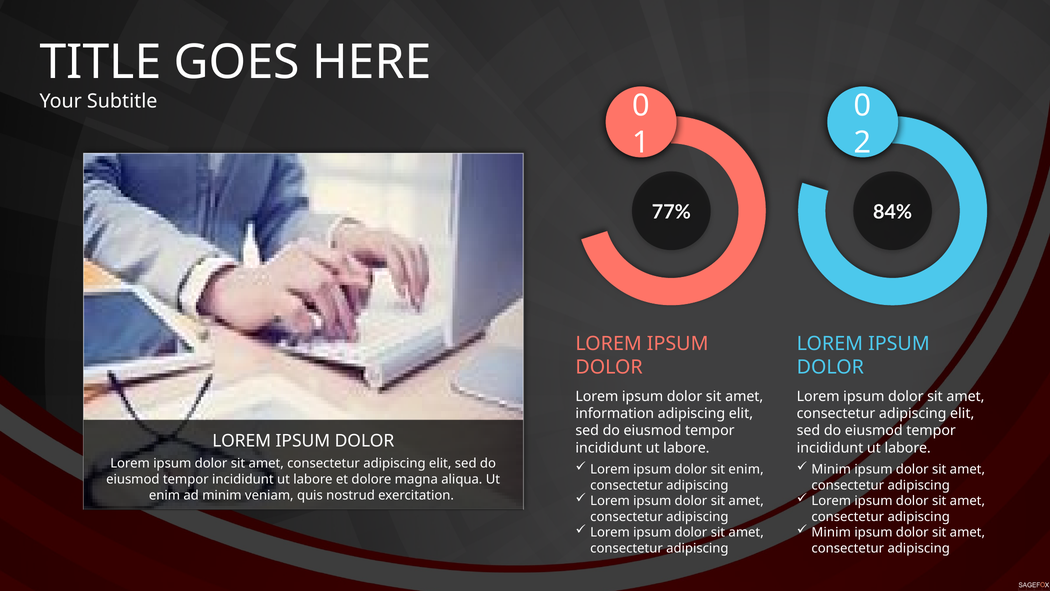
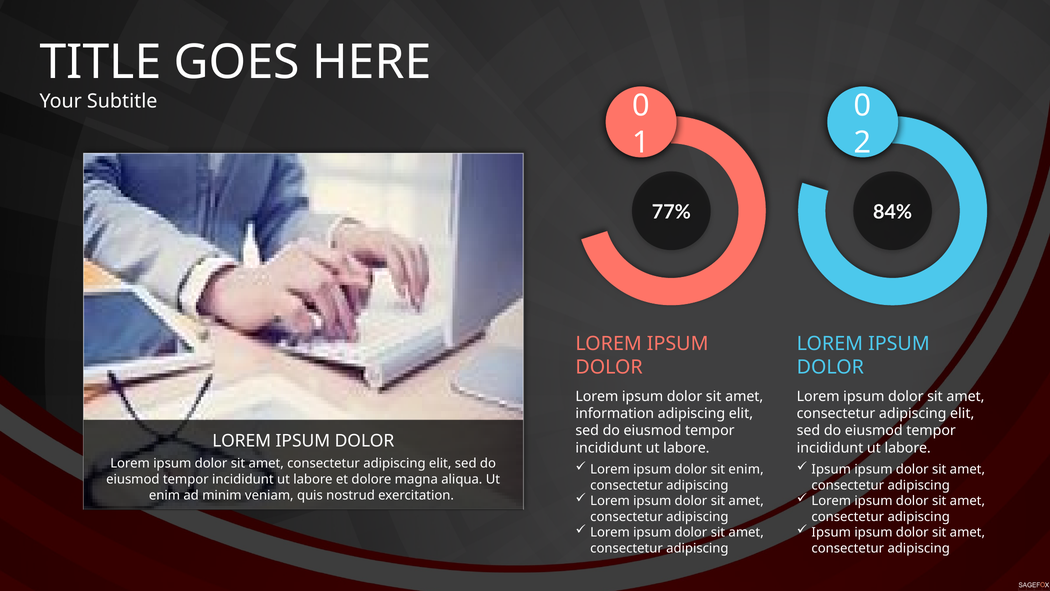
Minim at (831, 469): Minim -> Ipsum
Minim at (831, 532): Minim -> Ipsum
